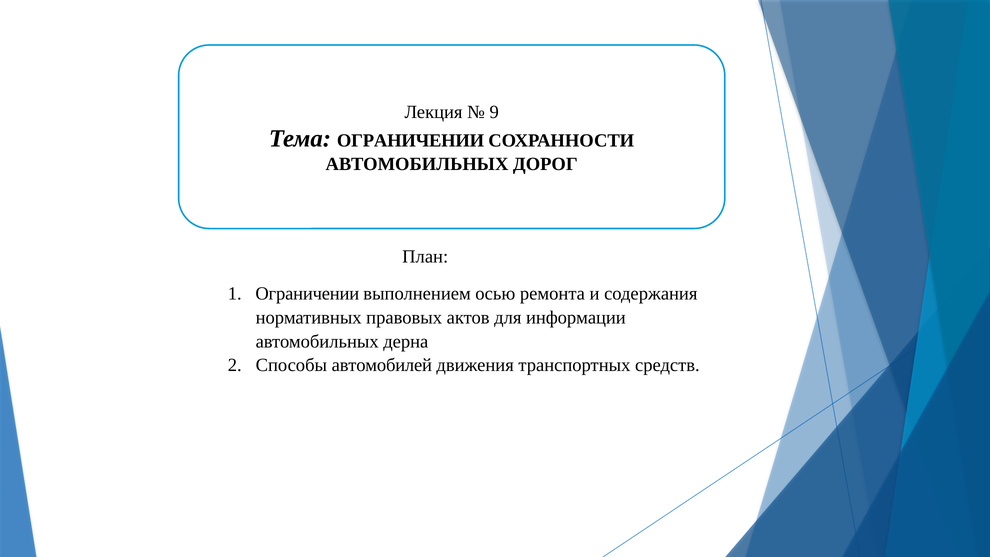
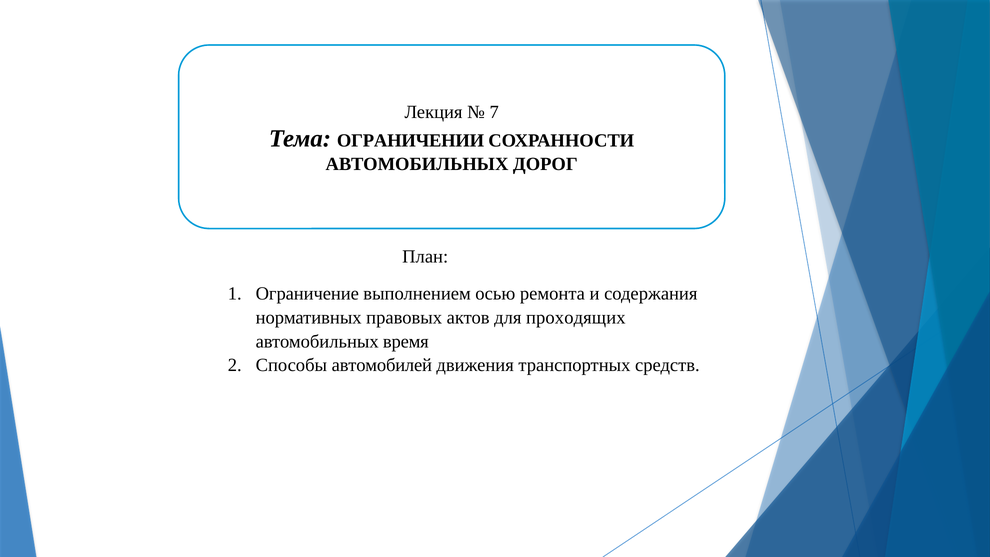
9: 9 -> 7
Ограничении at (307, 294): Ограничении -> Ограничение
информации: информации -> проходящих
дерна: дерна -> время
